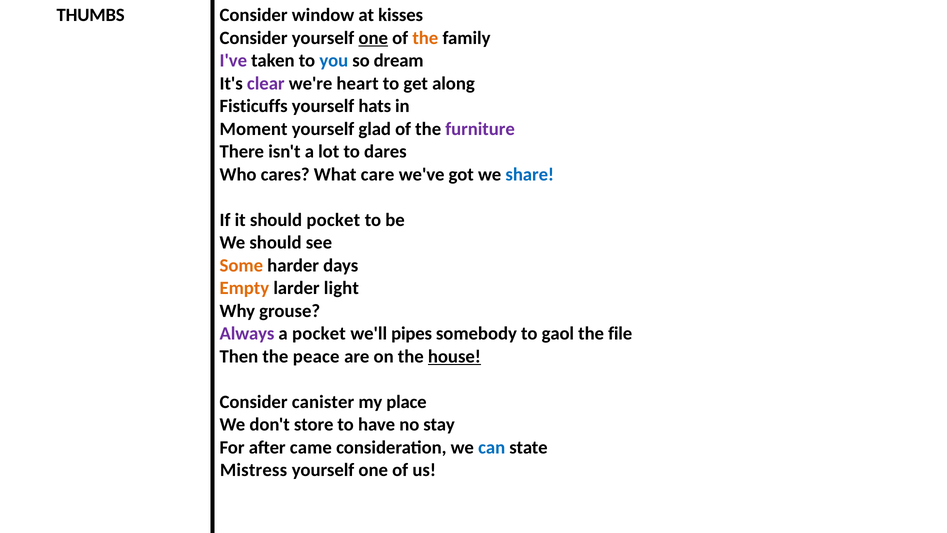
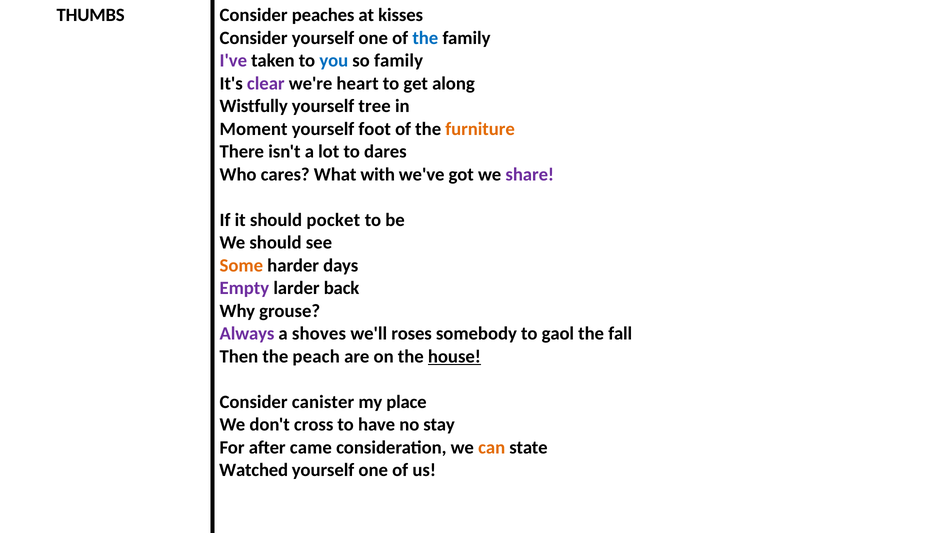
window: window -> peaches
one at (373, 38) underline: present -> none
the at (425, 38) colour: orange -> blue
so dream: dream -> family
Fisticuffs: Fisticuffs -> Wistfully
hats: hats -> tree
glad: glad -> foot
furniture colour: purple -> orange
care: care -> with
share colour: blue -> purple
Empty colour: orange -> purple
light: light -> back
a pocket: pocket -> shoves
pipes: pipes -> roses
file: file -> fall
peace: peace -> peach
store: store -> cross
can colour: blue -> orange
Mistress: Mistress -> Watched
